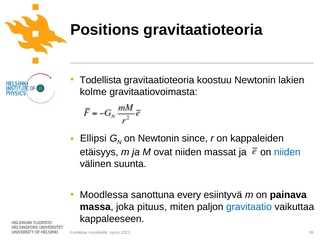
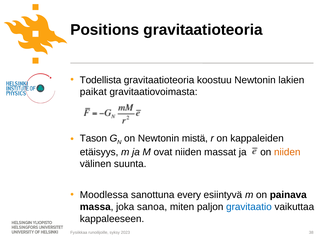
kolme: kolme -> paikat
Ellipsi: Ellipsi -> Tason
since: since -> mistä
niiden at (287, 152) colour: blue -> orange
pituus: pituus -> sanoa
